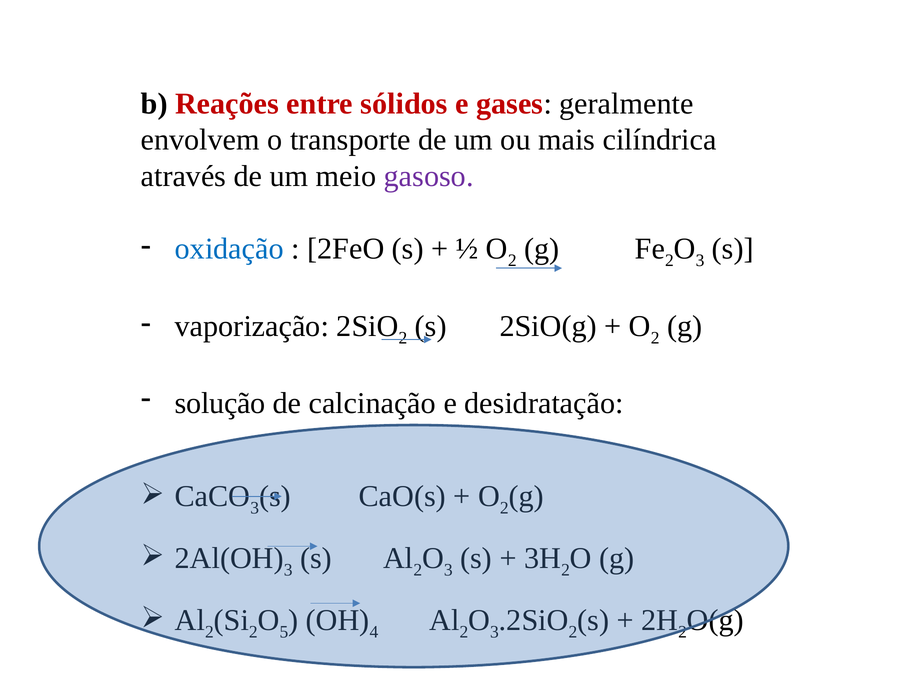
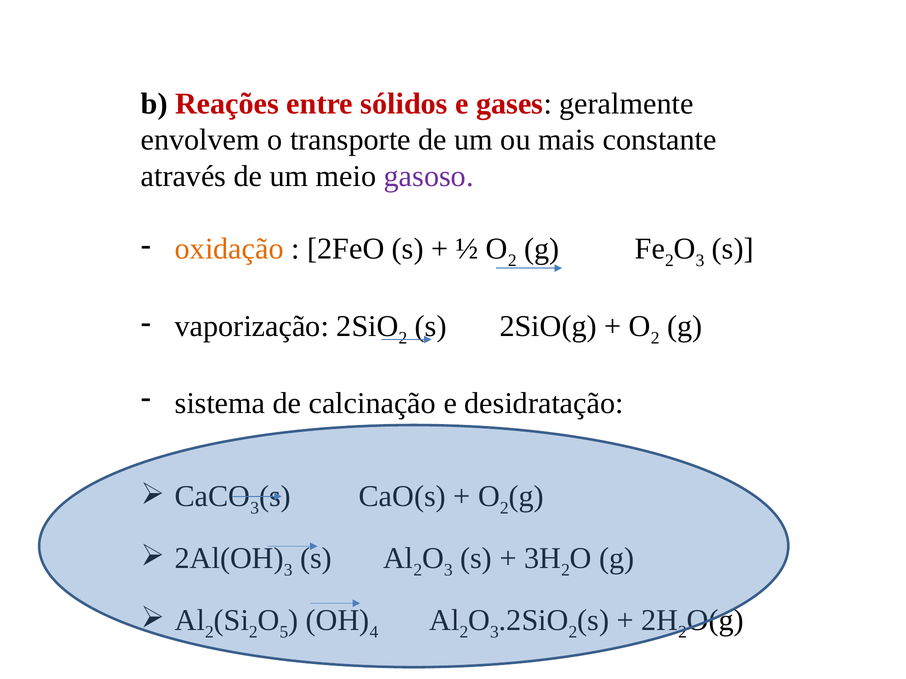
cilíndrica: cilíndrica -> constante
oxidação colour: blue -> orange
solução: solução -> sistema
